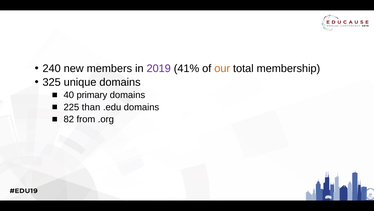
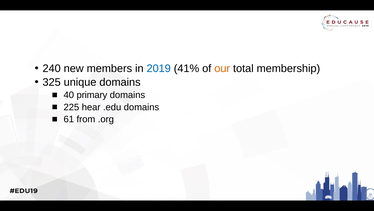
2019 colour: purple -> blue
than: than -> hear
82: 82 -> 61
